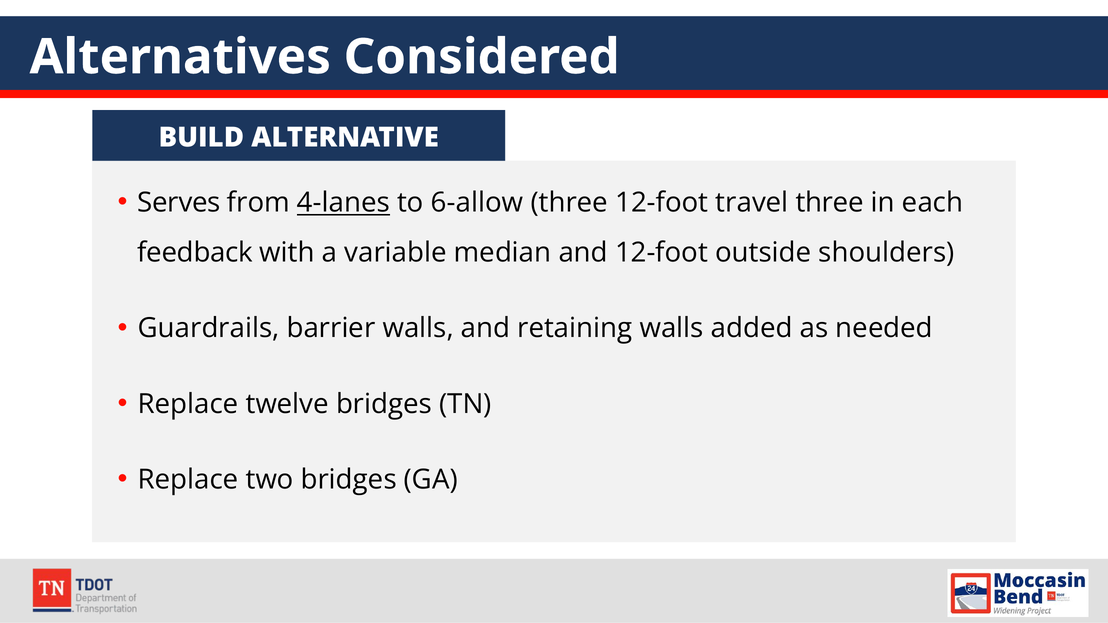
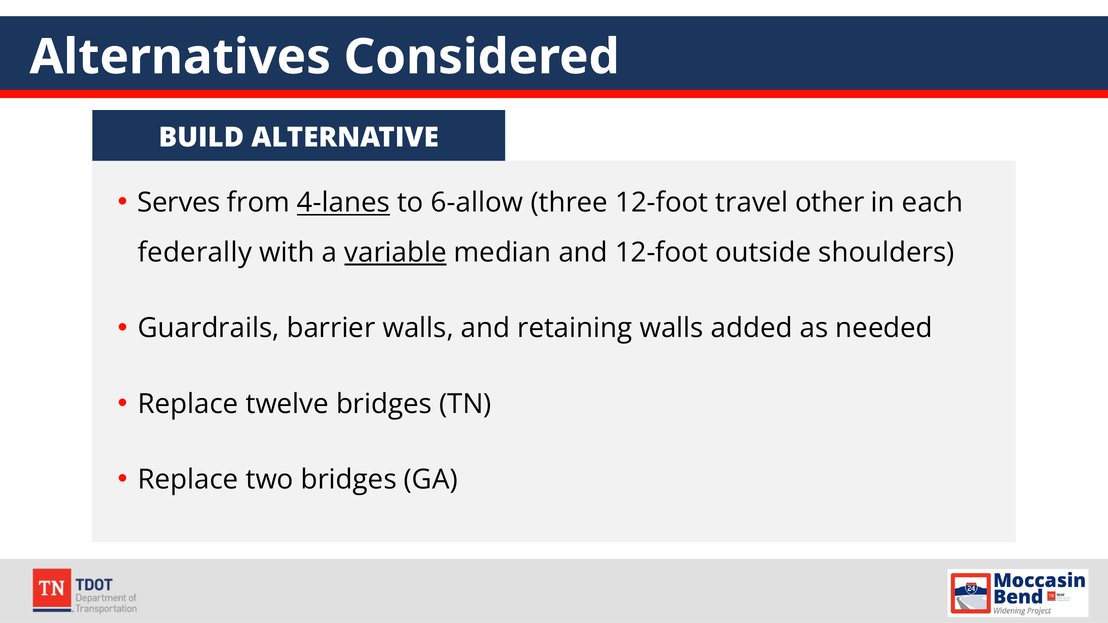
travel three: three -> other
feedback: feedback -> federally
variable underline: none -> present
